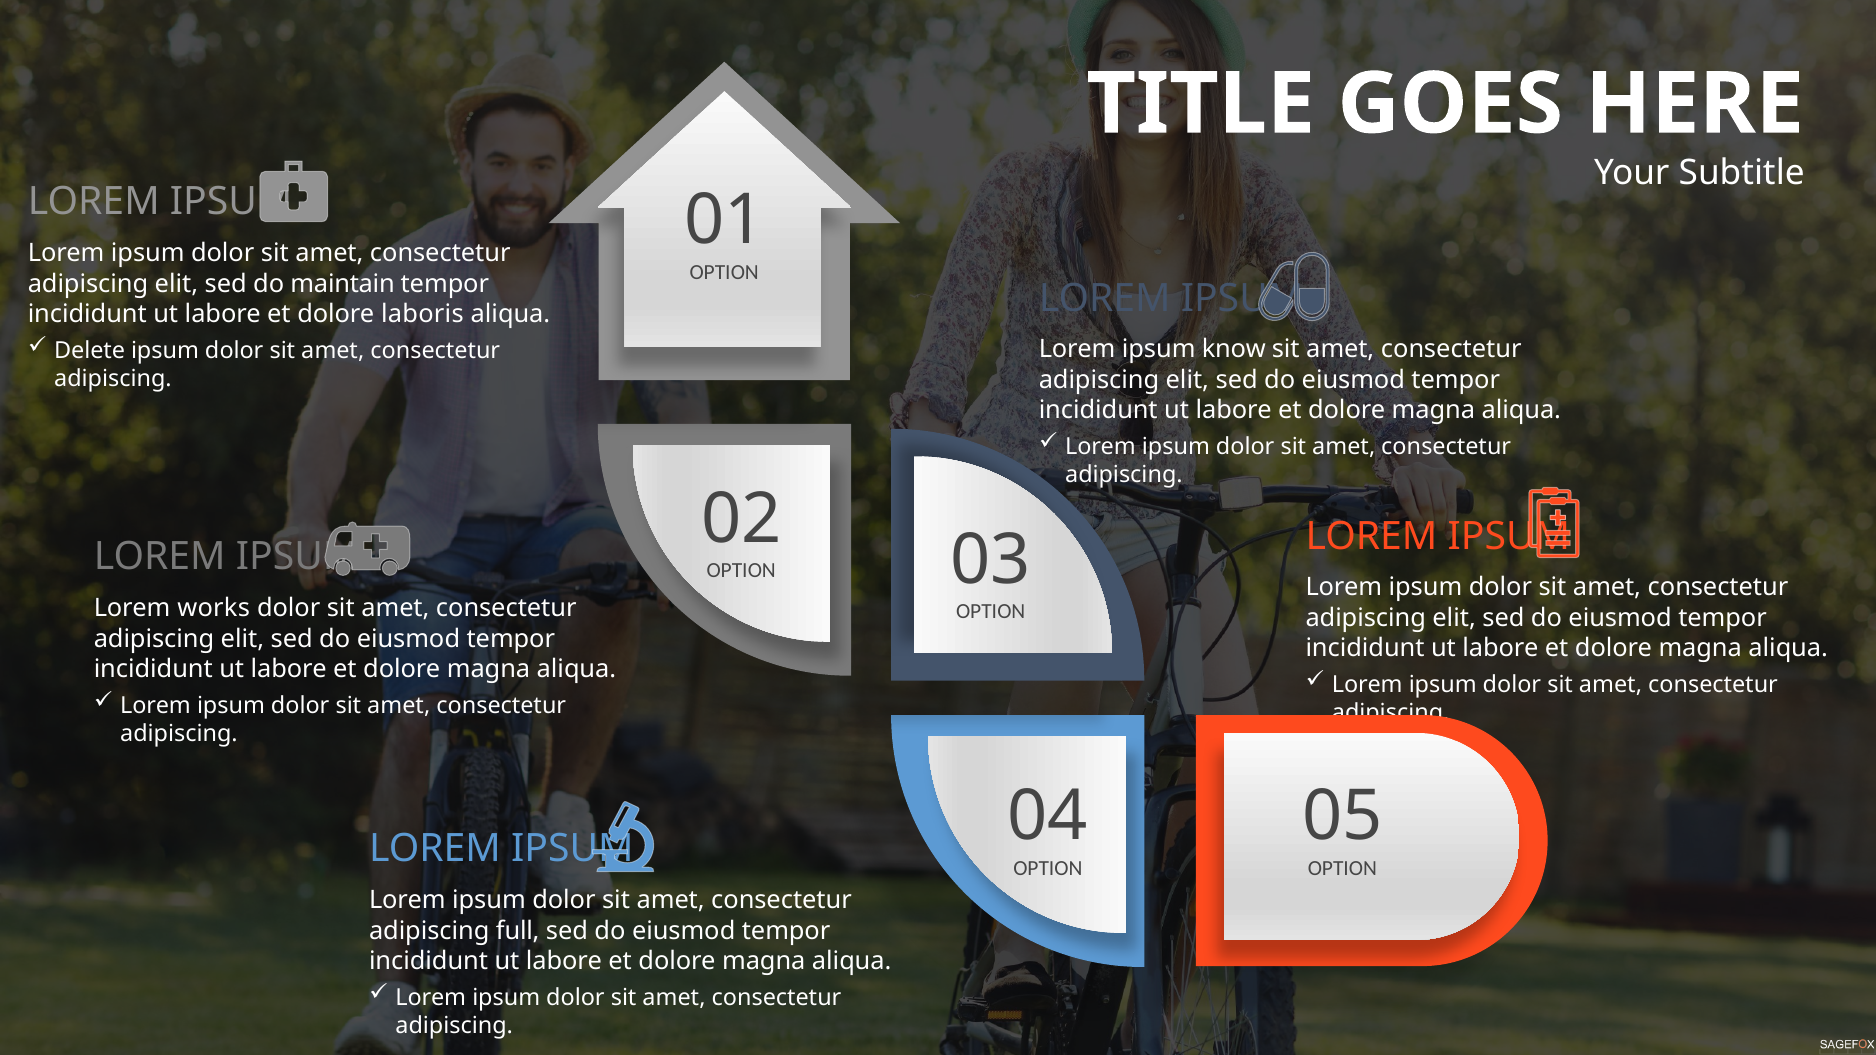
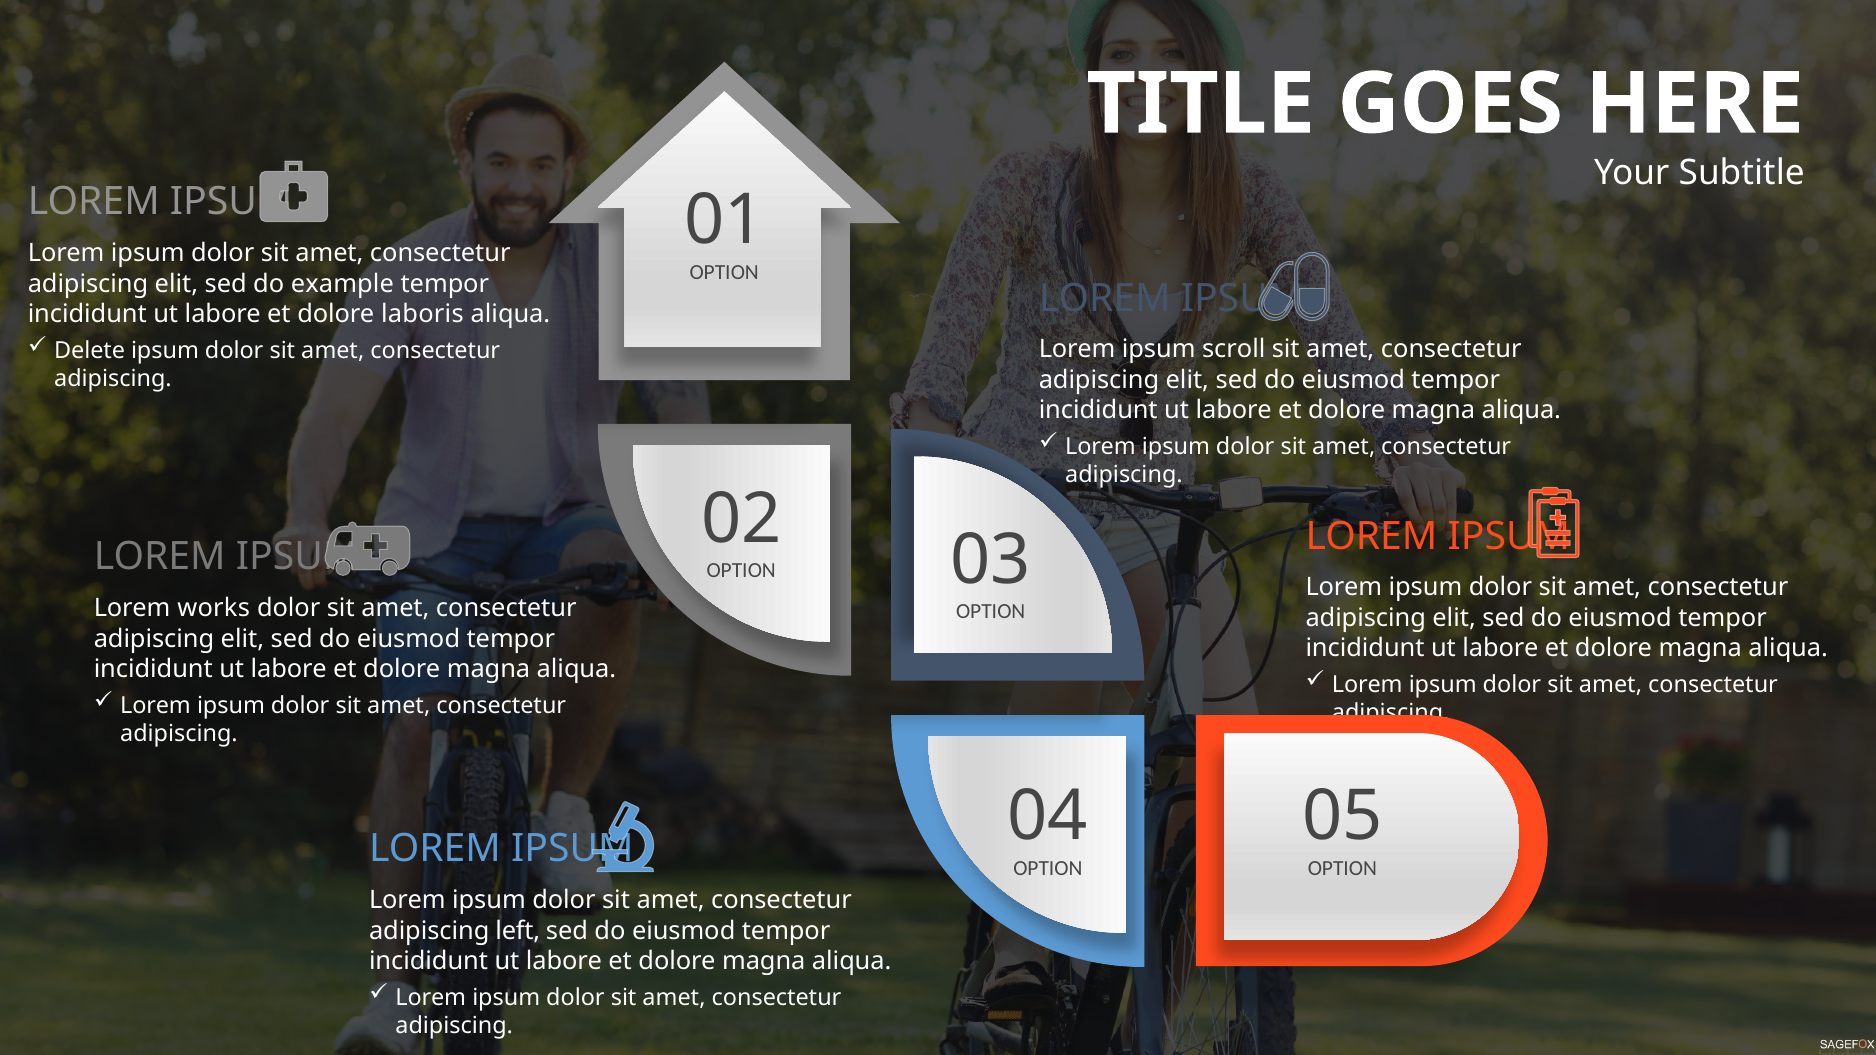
maintain: maintain -> example
know: know -> scroll
full: full -> left
